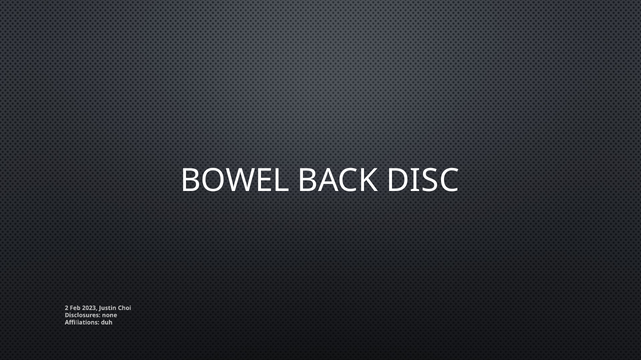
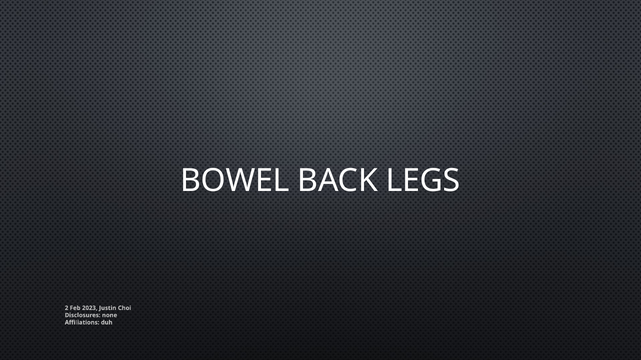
DISC: DISC -> LEGS
